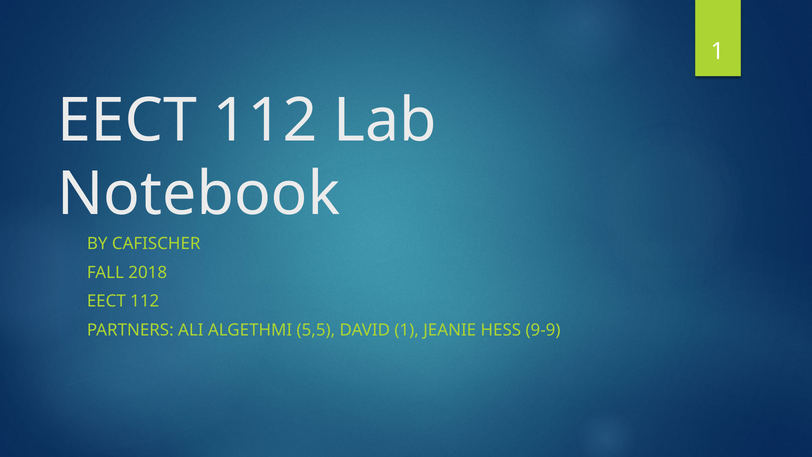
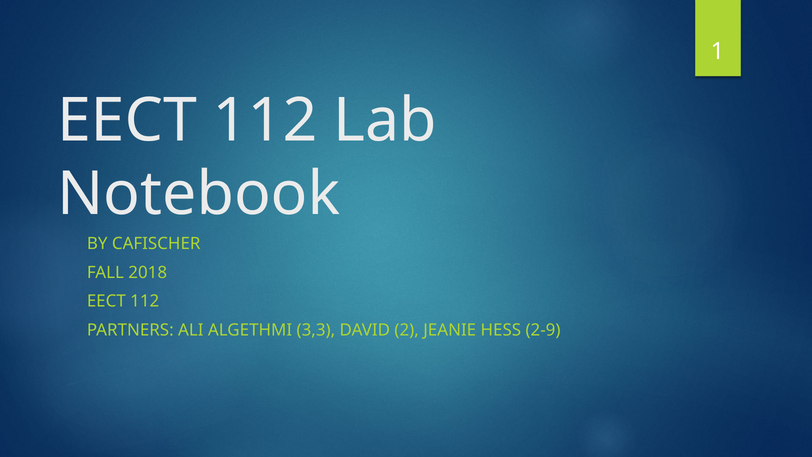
5,5: 5,5 -> 3,3
DAVID 1: 1 -> 2
9-9: 9-9 -> 2-9
